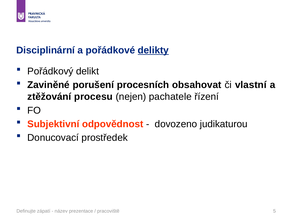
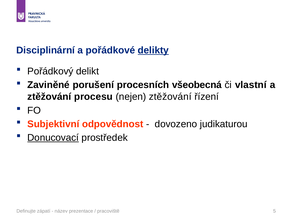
obsahovat: obsahovat -> všeobecná
nejen pachatele: pachatele -> ztěžování
Donucovací underline: none -> present
